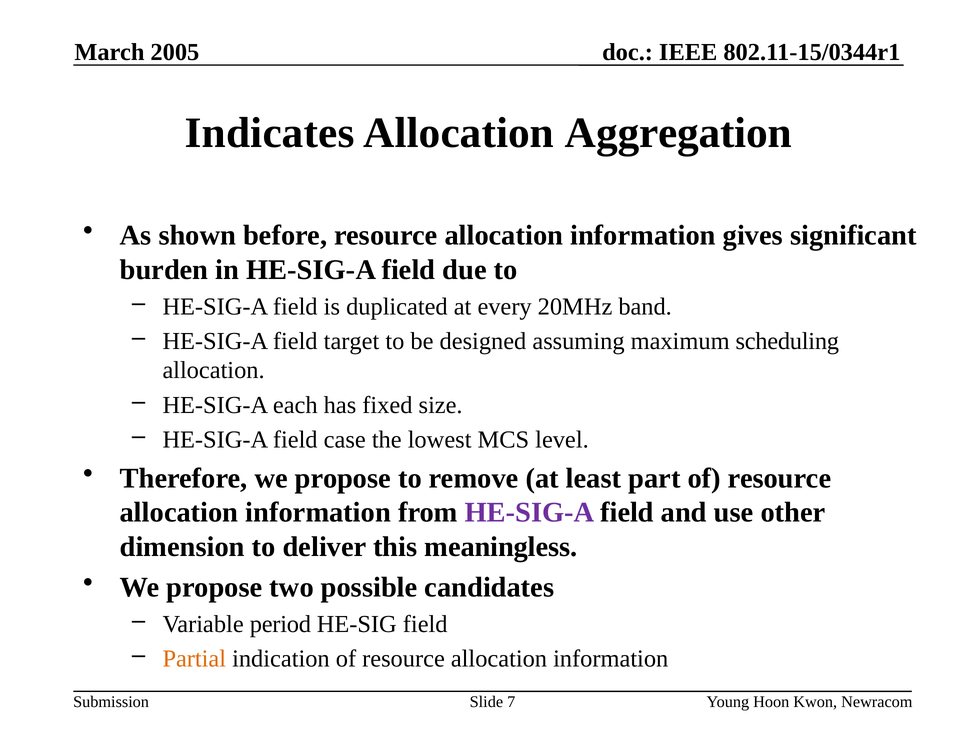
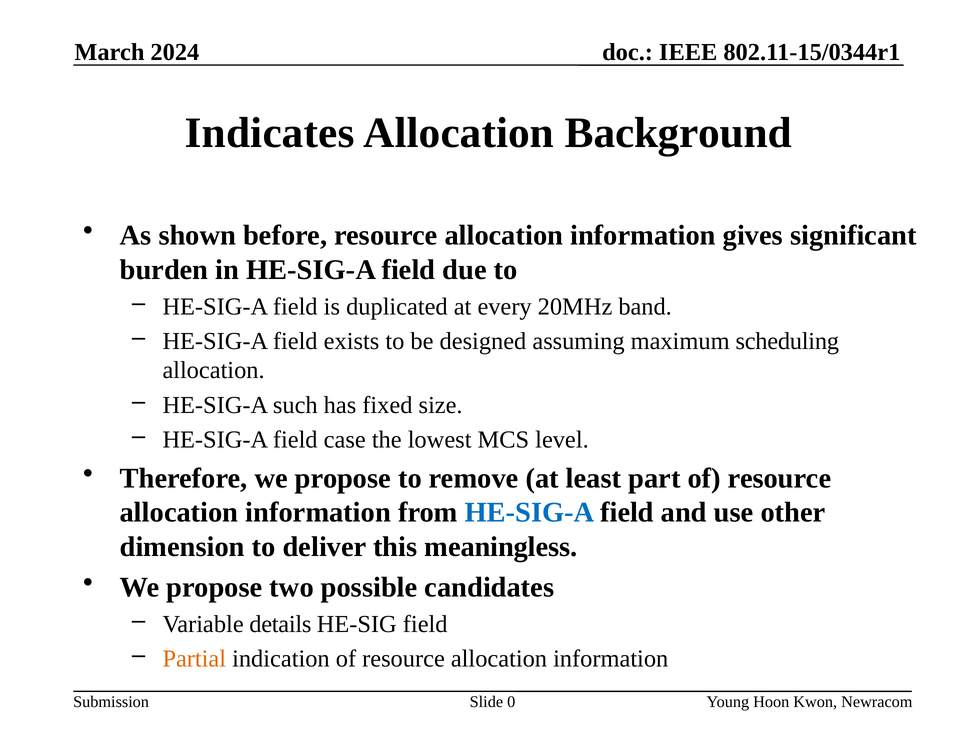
2005: 2005 -> 2024
Aggregation: Aggregation -> Background
target: target -> exists
each: each -> such
HE-SIG-A at (530, 513) colour: purple -> blue
period: period -> details
7: 7 -> 0
